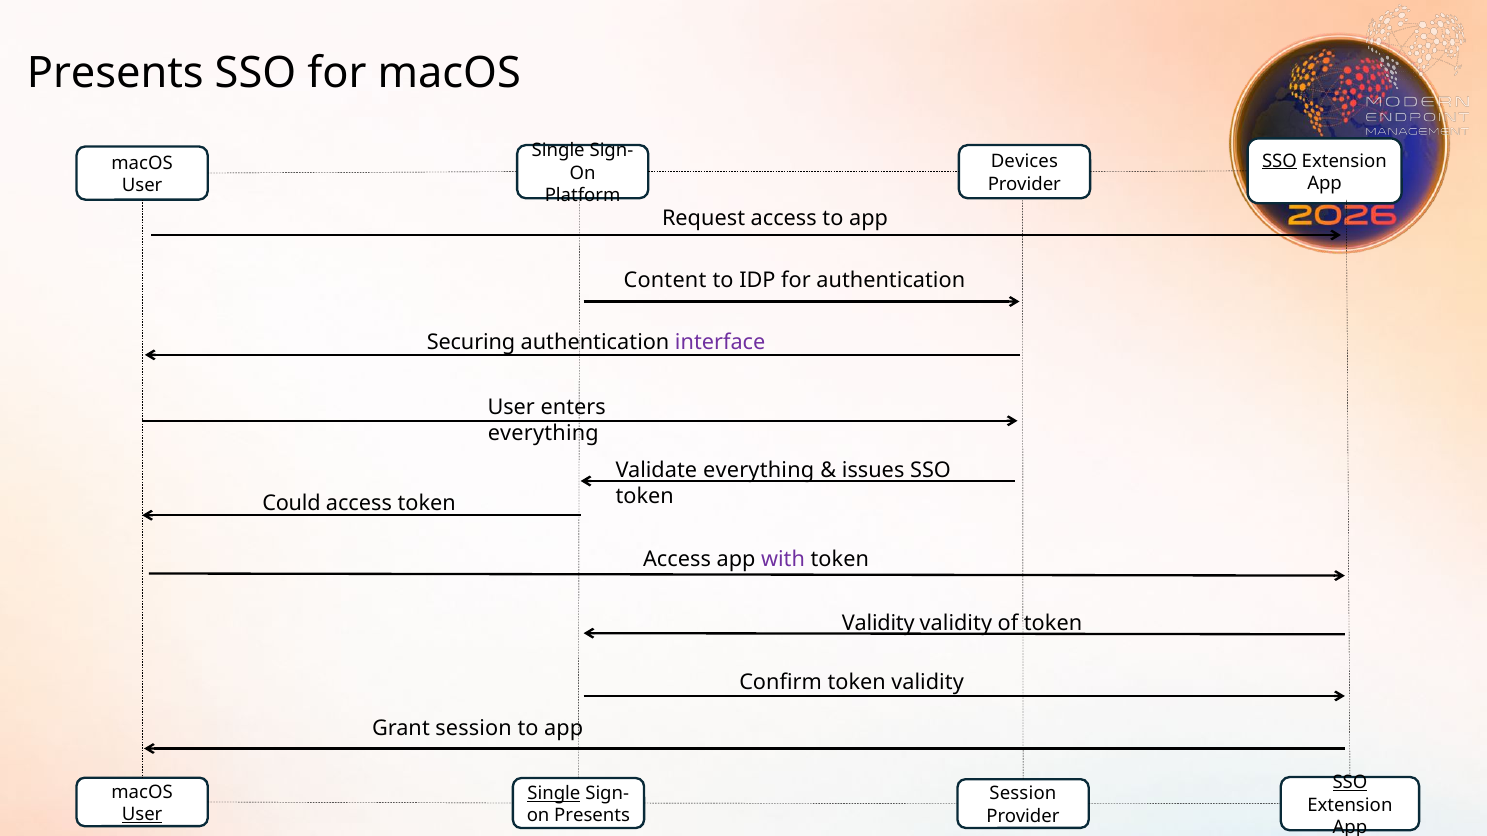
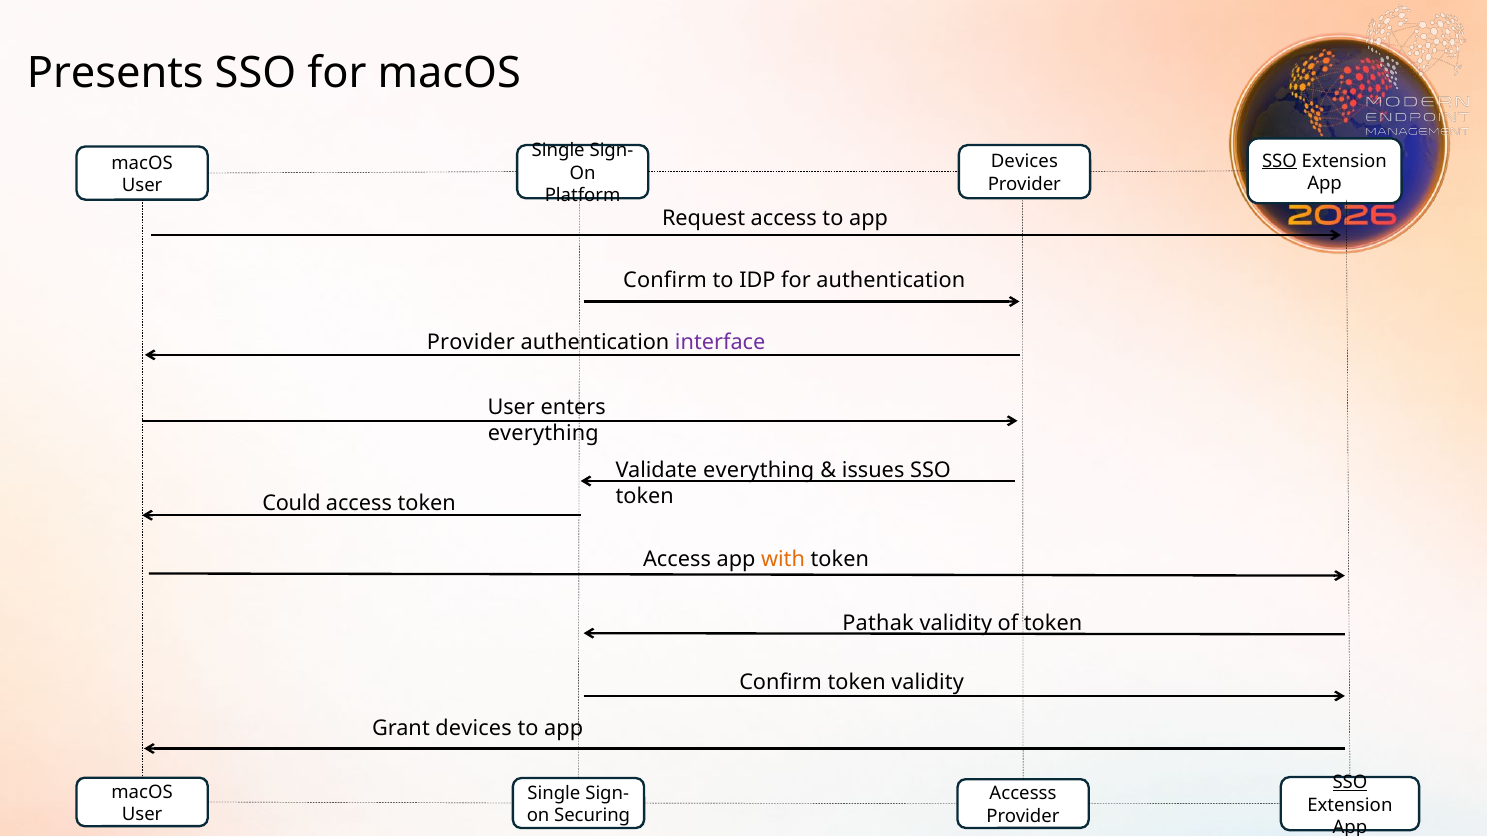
Content at (665, 280): Content -> Confirm
Securing at (471, 342): Securing -> Provider
with colour: purple -> orange
Validity at (878, 623): Validity -> Pathak
Grant session: session -> devices
Single at (554, 794) underline: present -> none
Session at (1023, 794): Session -> Accesss
User at (142, 815) underline: present -> none
Presents at (592, 816): Presents -> Securing
